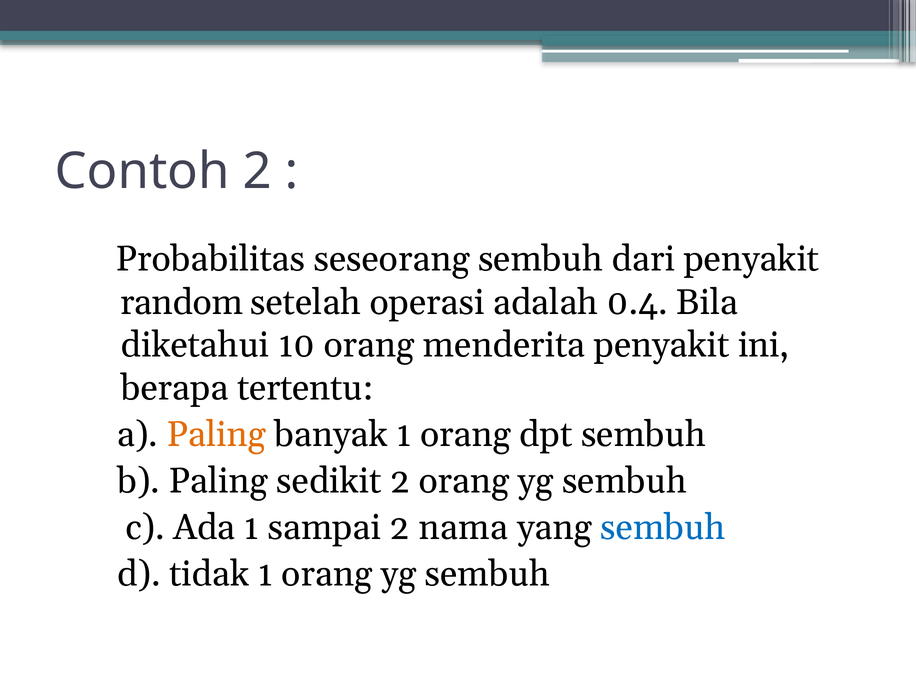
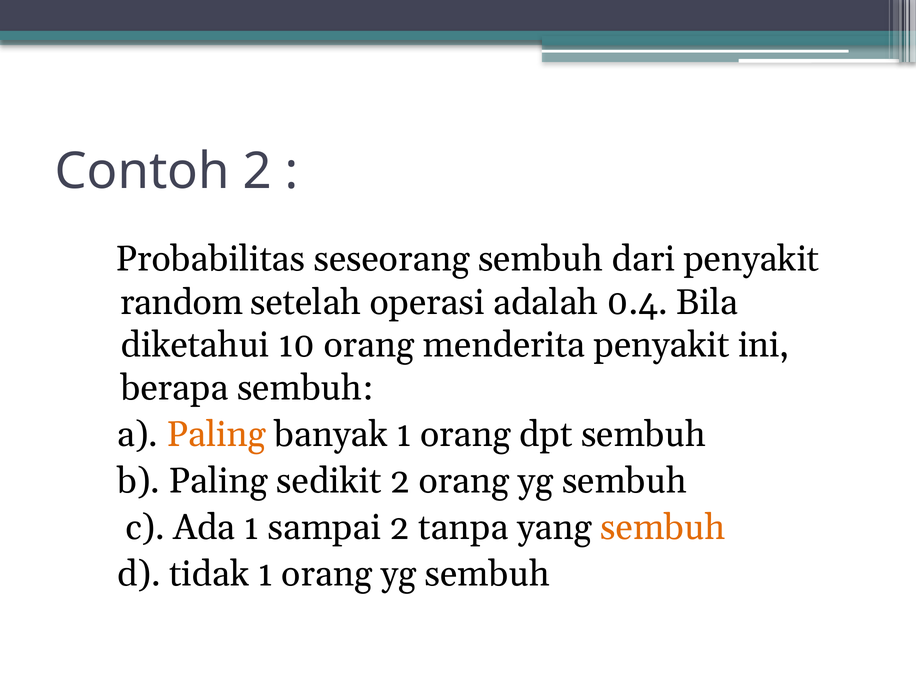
berapa tertentu: tertentu -> sembuh
nama: nama -> tanpa
sembuh at (663, 527) colour: blue -> orange
